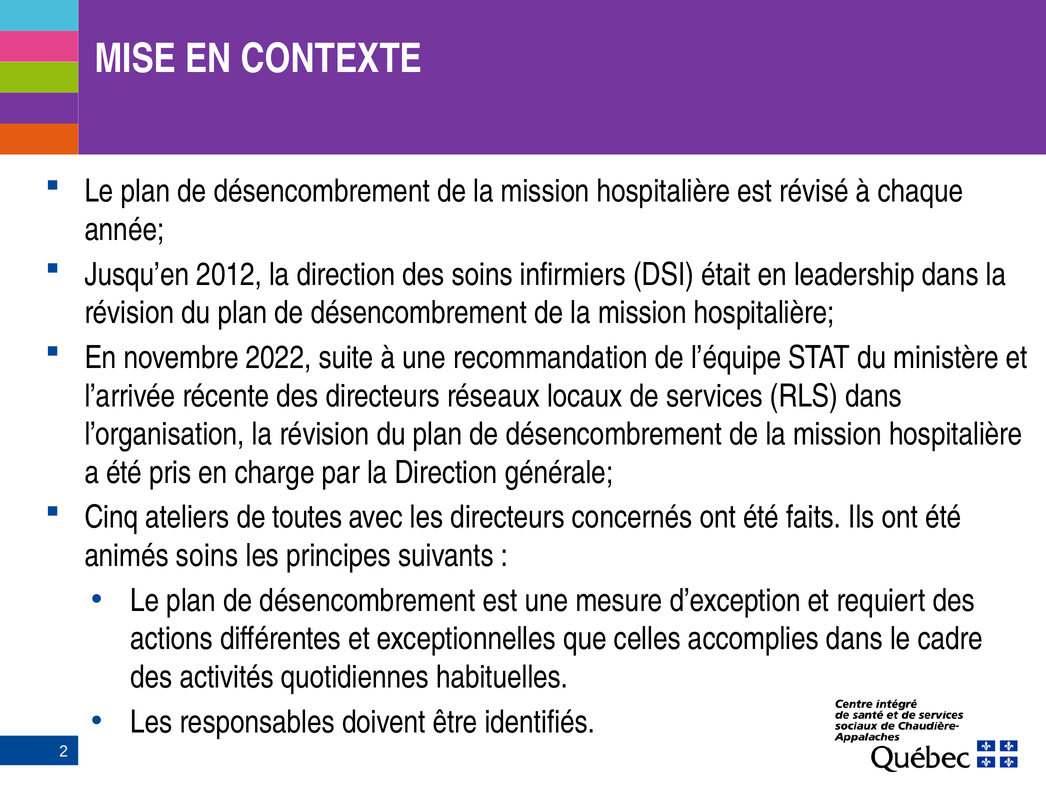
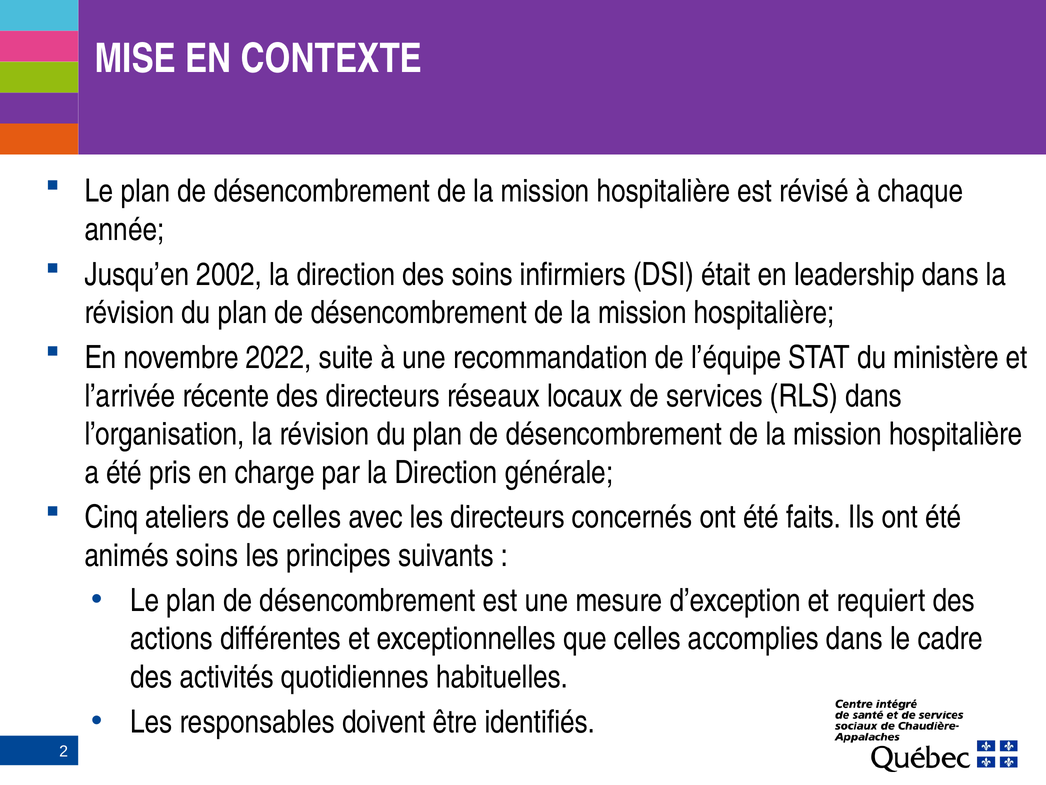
2012: 2012 -> 2002
de toutes: toutes -> celles
